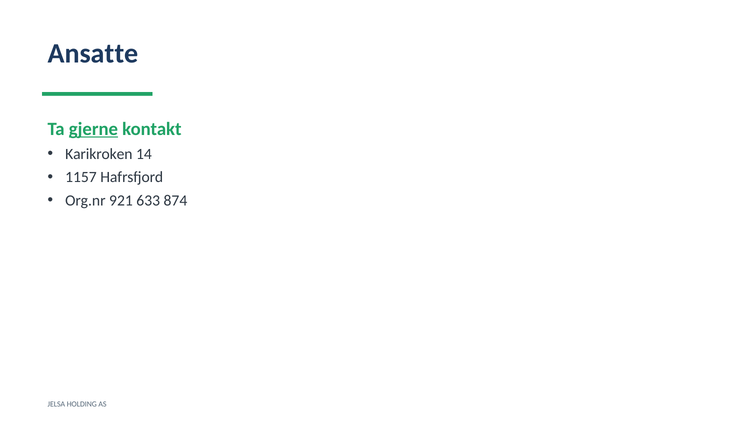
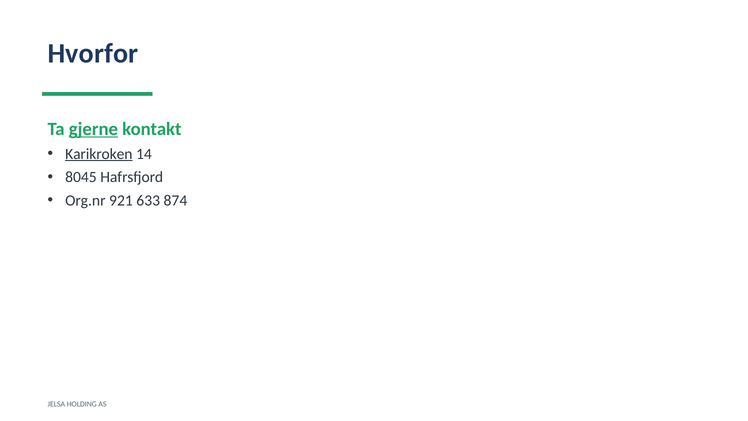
Ansatte: Ansatte -> Hvorfor
Karikroken underline: none -> present
1157: 1157 -> 8045
